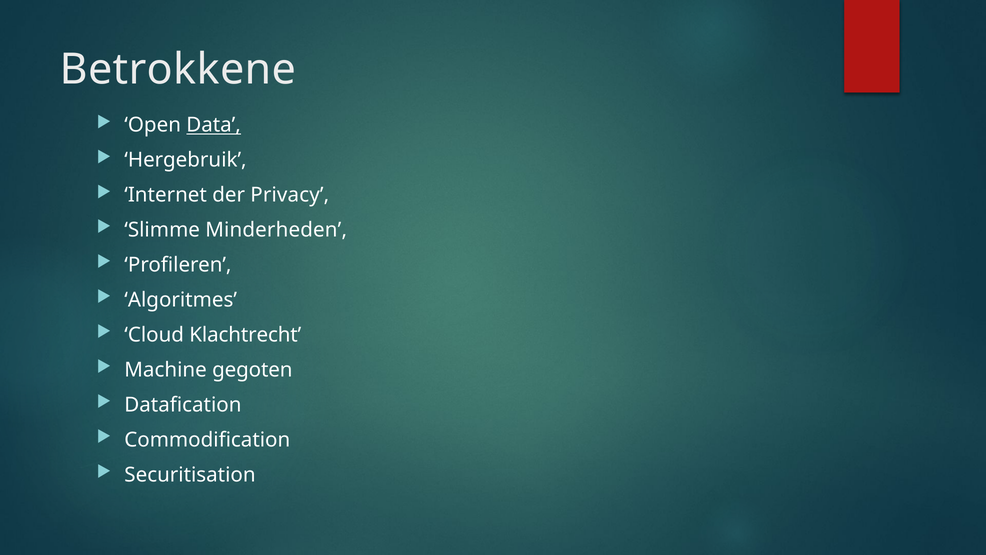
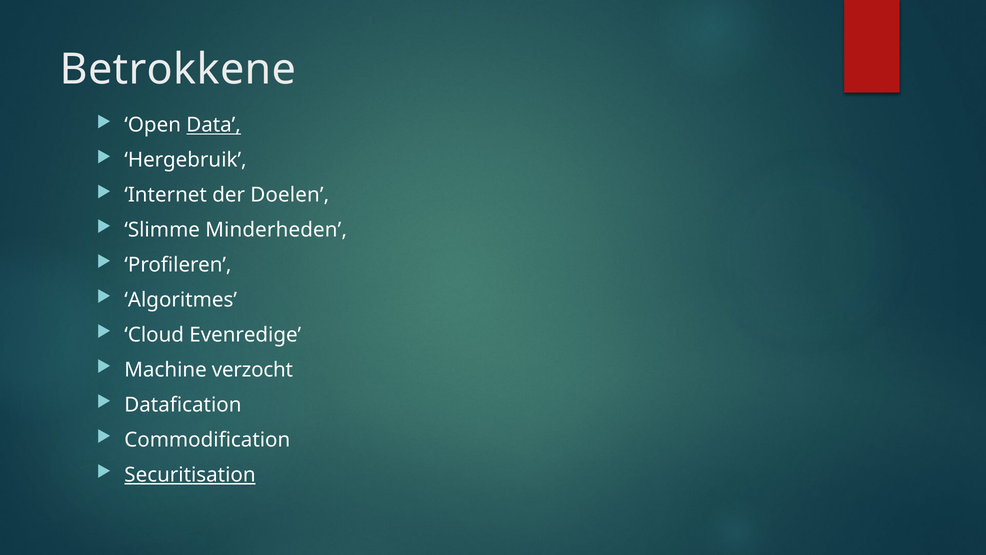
Privacy: Privacy -> Doelen
Klachtrecht: Klachtrecht -> Evenredige
gegoten: gegoten -> verzocht
Securitisation underline: none -> present
